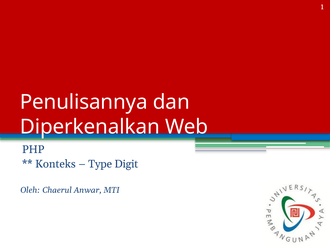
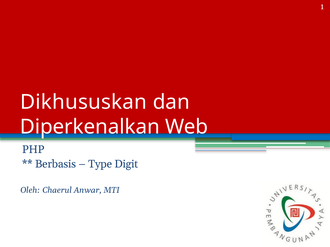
Penulisannya: Penulisannya -> Dikhususkan
Konteks: Konteks -> Berbasis
